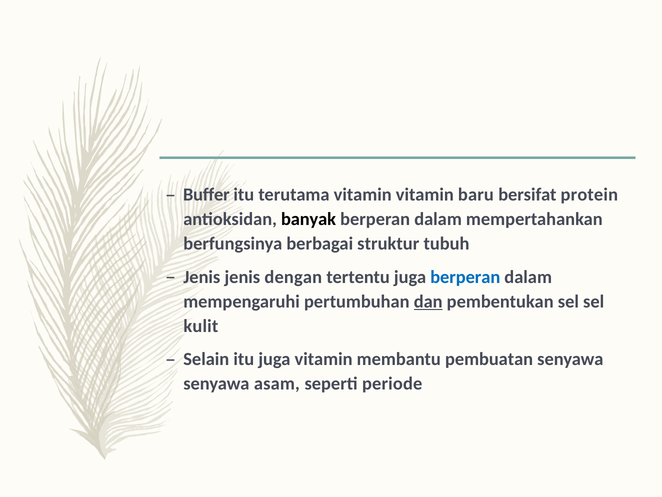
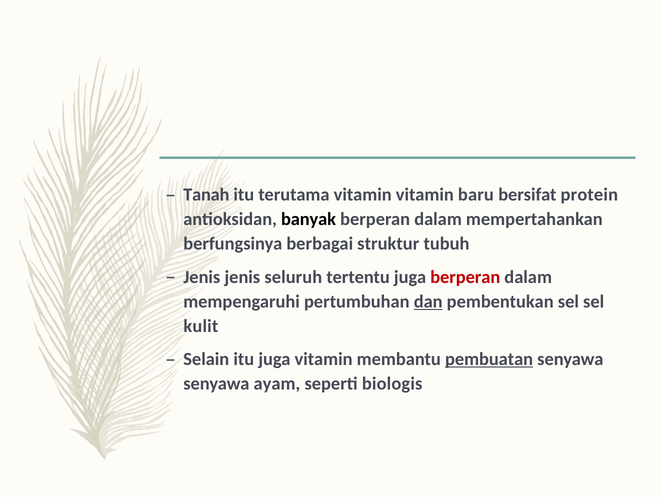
Buffer: Buffer -> Tanah
dengan: dengan -> seluruh
berperan at (465, 277) colour: blue -> red
pembuatan underline: none -> present
asam: asam -> ayam
periode: periode -> biologis
